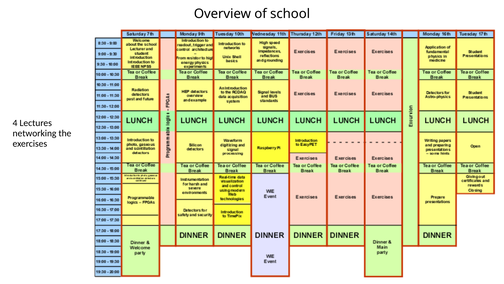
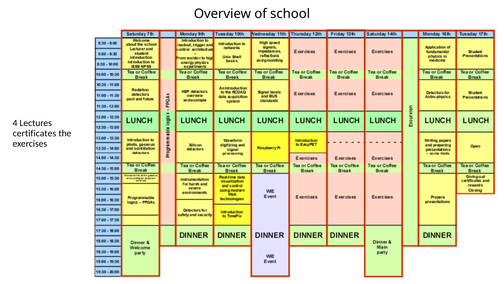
networking: networking -> certificates
